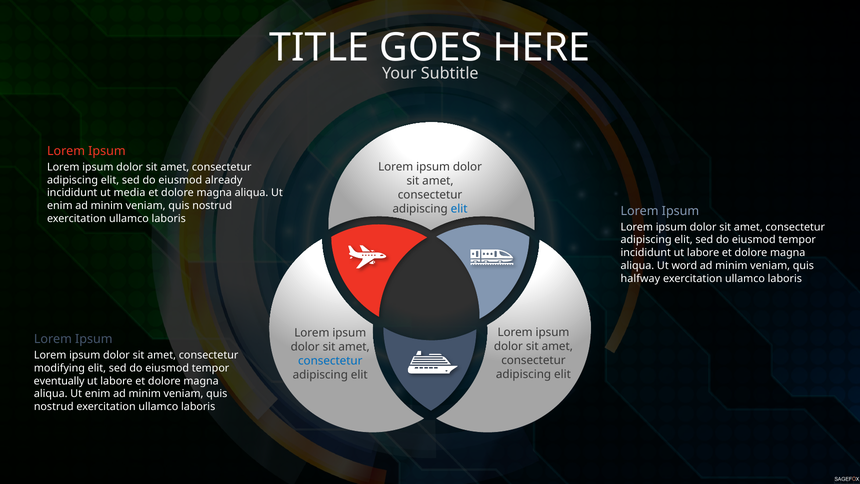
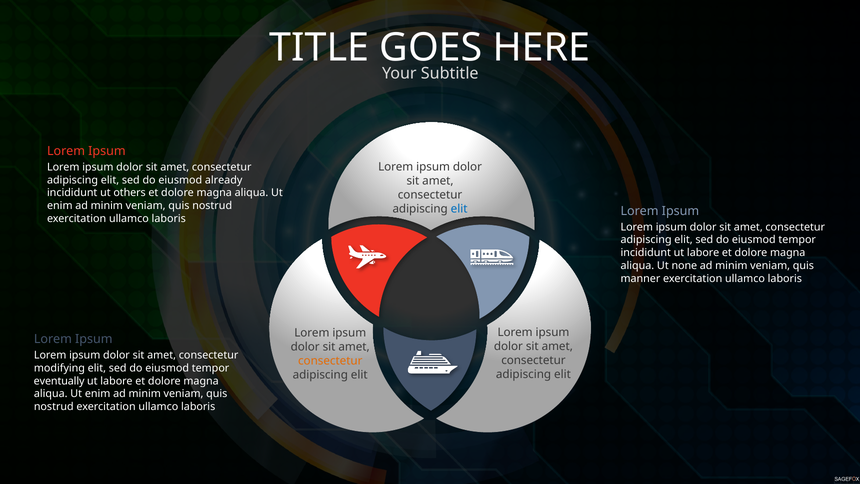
media: media -> others
word: word -> none
halfway: halfway -> manner
consectetur at (330, 361) colour: blue -> orange
